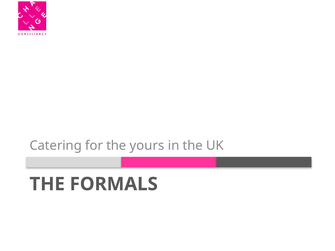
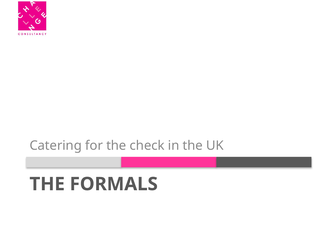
yours: yours -> check
